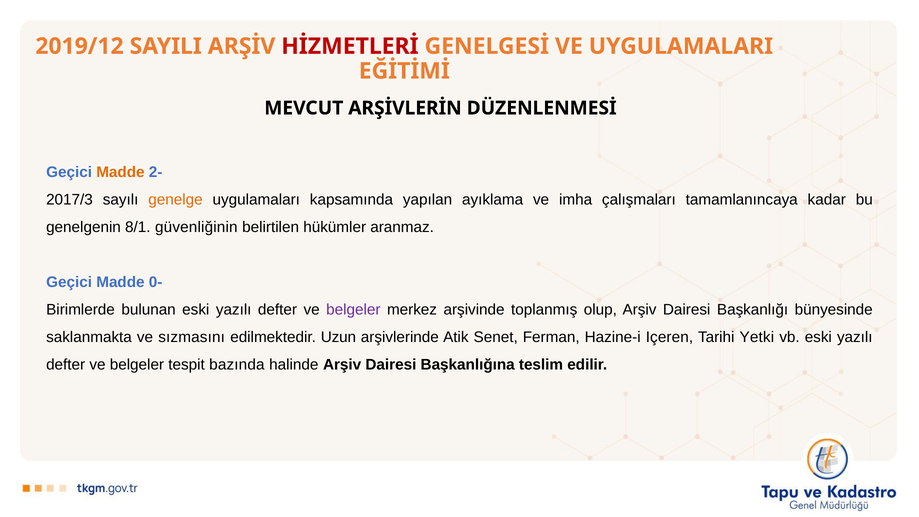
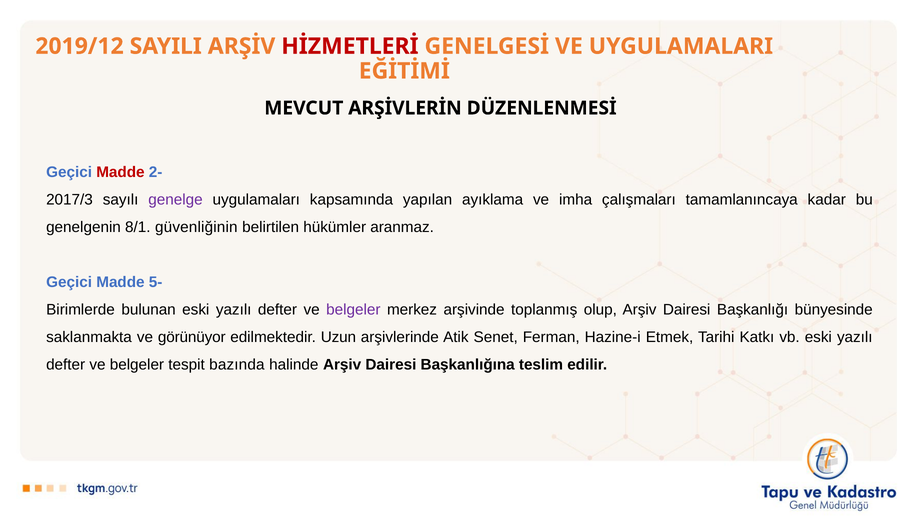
Madde at (120, 172) colour: orange -> red
genelge colour: orange -> purple
0-: 0- -> 5-
sızmasını: sızmasını -> görünüyor
Içeren: Içeren -> Etmek
Yetki: Yetki -> Katkı
